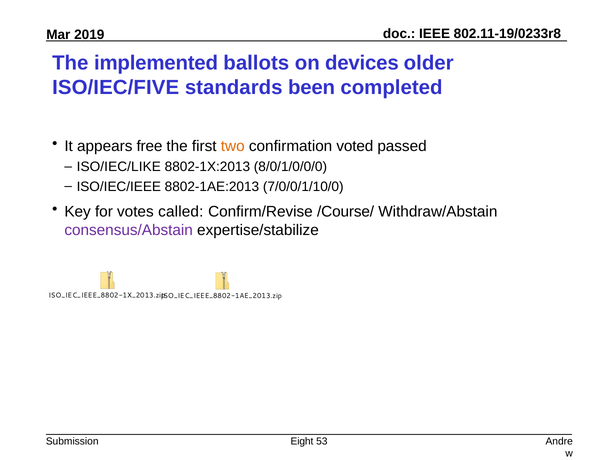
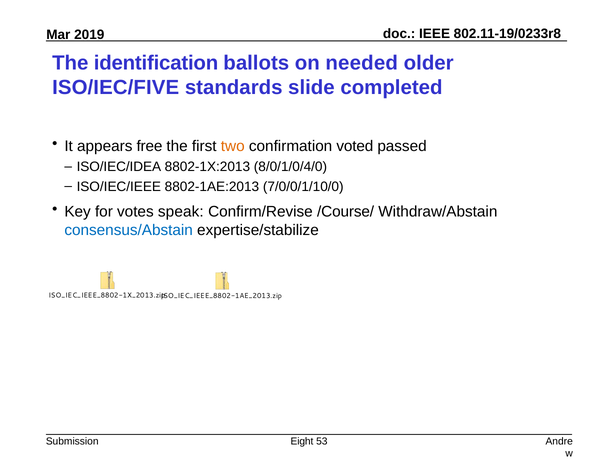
implemented: implemented -> identification
devices: devices -> needed
been: been -> slide
ISO/IEC/LIKE: ISO/IEC/LIKE -> ISO/IEC/IDEA
8/0/1/0/0/0: 8/0/1/0/0/0 -> 8/0/1/0/4/0
called: called -> speak
consensus/Abstain colour: purple -> blue
